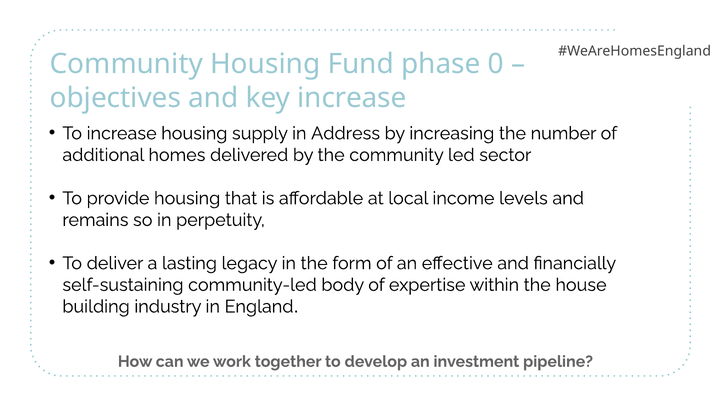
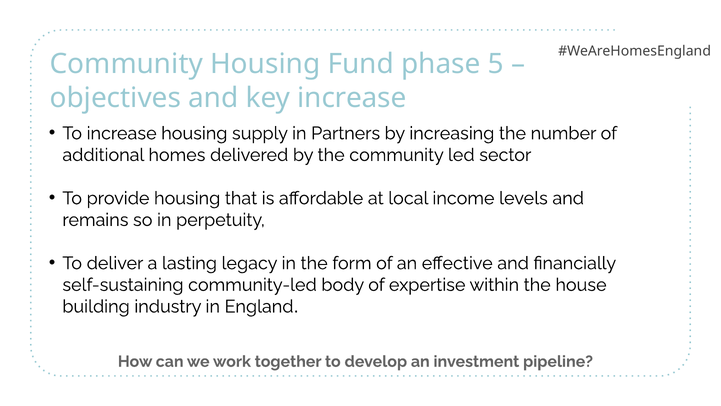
0: 0 -> 5
Address: Address -> Partners
